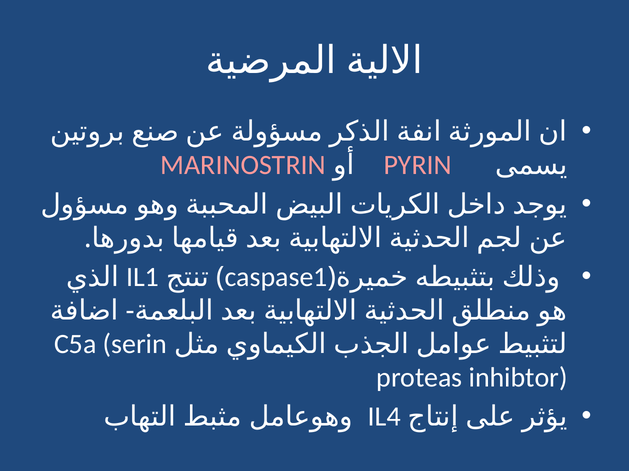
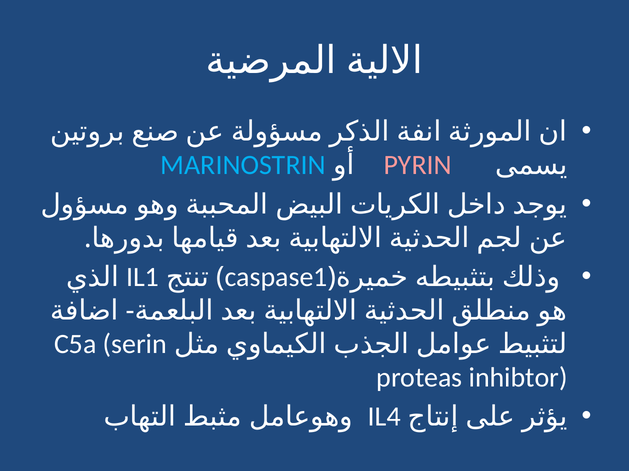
MARINOSTRIN colour: pink -> light blue
